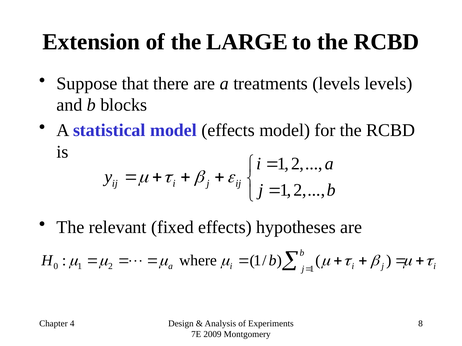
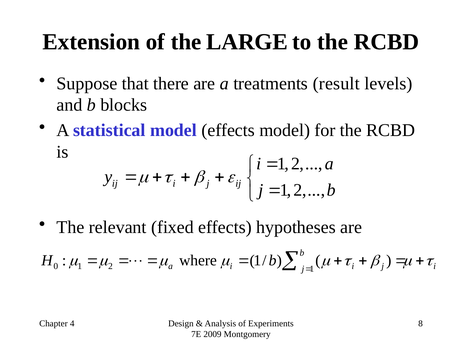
treatments levels: levels -> result
